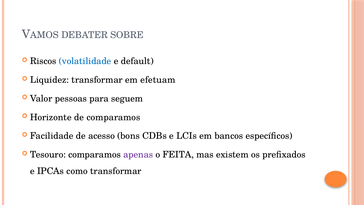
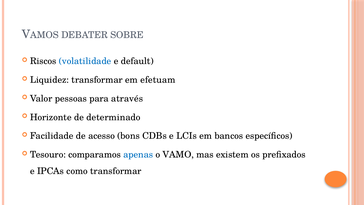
seguem: seguem -> através
de comparamos: comparamos -> determinado
apenas colour: purple -> blue
FEITA: FEITA -> VAMO
